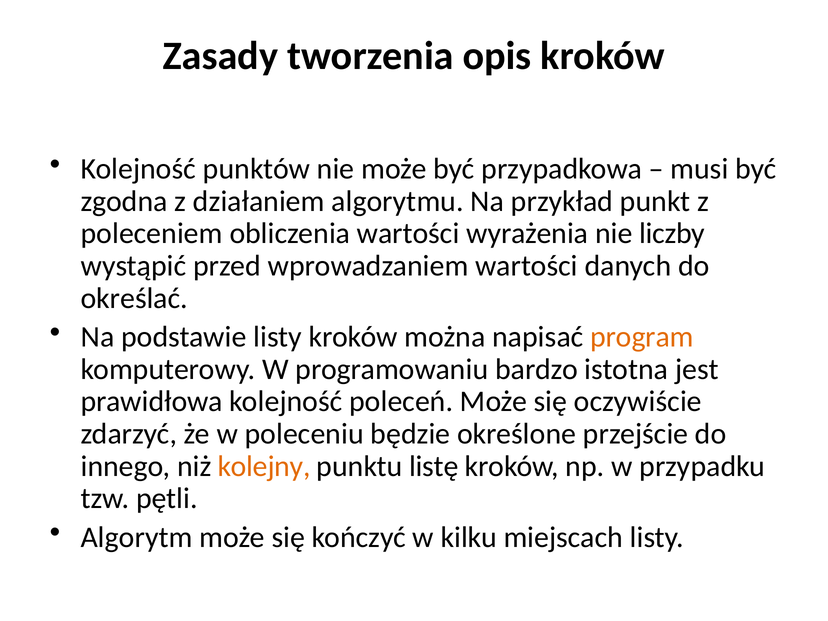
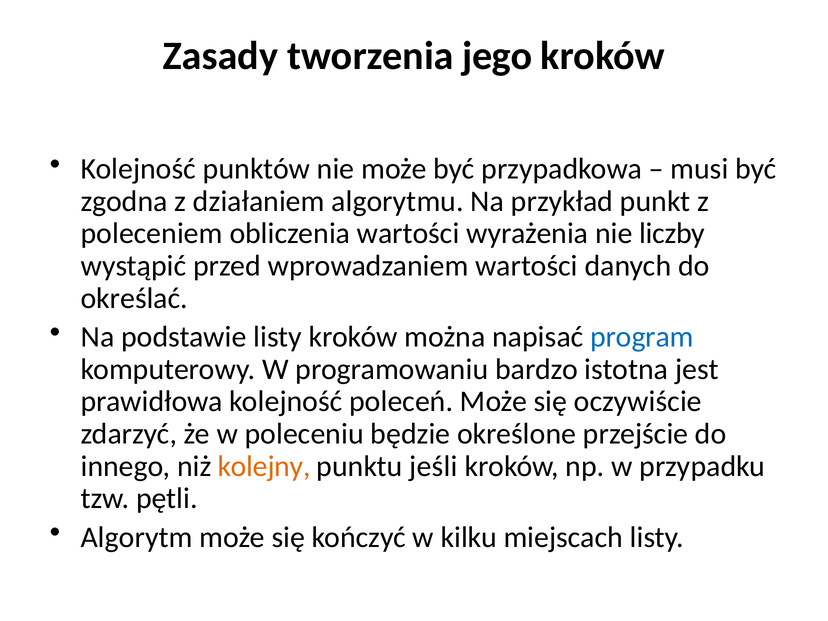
opis: opis -> jego
program colour: orange -> blue
listę: listę -> jeśli
